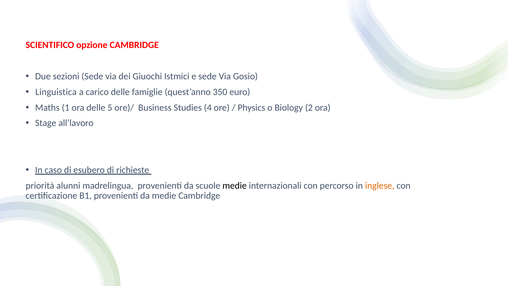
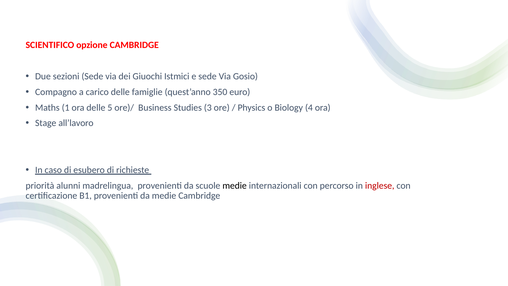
Linguistica: Linguistica -> Compagno
4: 4 -> 3
2: 2 -> 4
inglese colour: orange -> red
